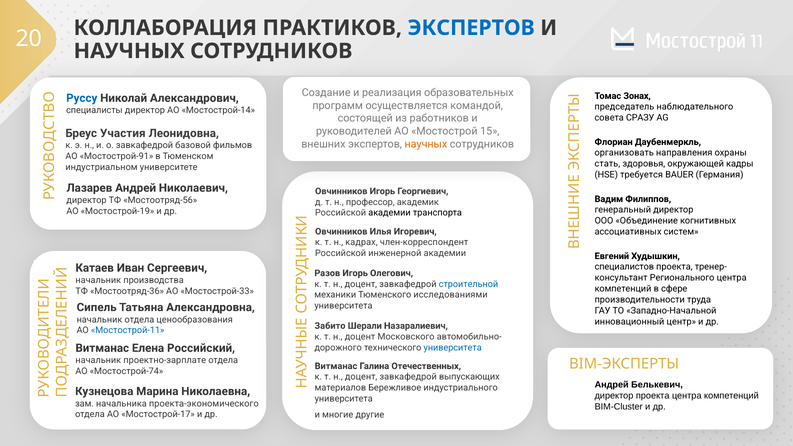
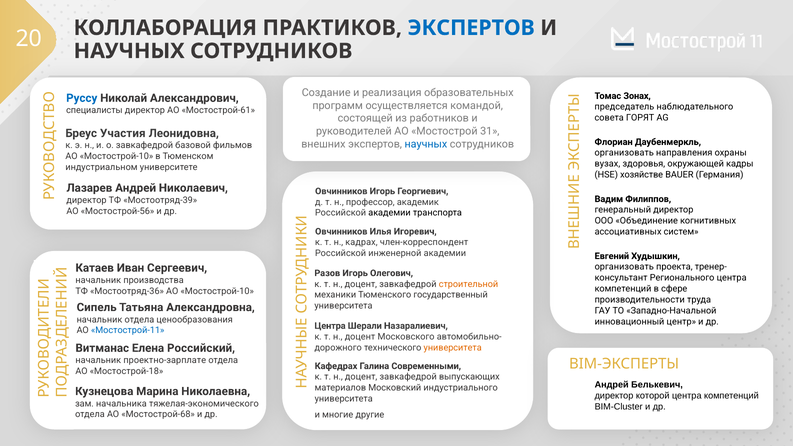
Мостострой-14: Мостострой-14 -> Мостострой-61
СРАЗУ: СРАЗУ -> ГОРЯТ
15: 15 -> 31
научных at (426, 144) colour: orange -> blue
Мостострой-91 at (116, 156): Мостострой-91 -> Мостострой-10
стать: стать -> вузах
требуется: требуется -> хозяйстве
Мостоотряд-56: Мостоотряд-56 -> Мостоотряд-39
Мостострой-19: Мостострой-19 -> Мостострой-56
специалистов at (624, 267): специалистов -> организовать
строительной colour: blue -> orange
Мостоотряд-36 АО Мостострой-33: Мостострой-33 -> Мостострой-10
исследованиями: исследованиями -> государственный
Забито at (330, 326): Забито -> Центра
университета at (453, 348) colour: blue -> orange
Витманас at (336, 366): Витманас -> Кафедрах
Отечественных: Отечественных -> Современными
Мостострой-74: Мостострой-74 -> Мостострой-18
Бережливое: Бережливое -> Московский
директор проекта: проекта -> которой
проекта-экономического: проекта-экономического -> тяжелая-экономического
Мостострой-17: Мостострой-17 -> Мостострой-68
